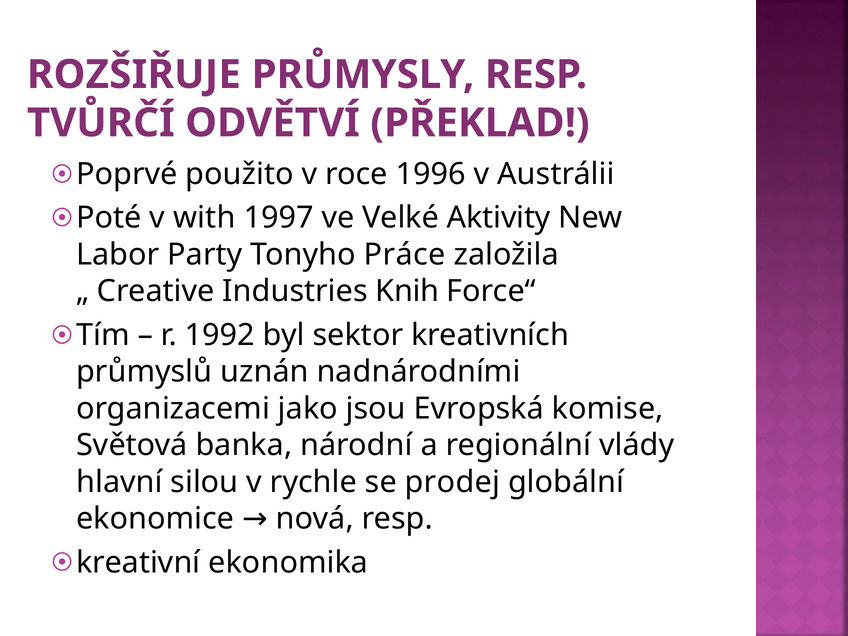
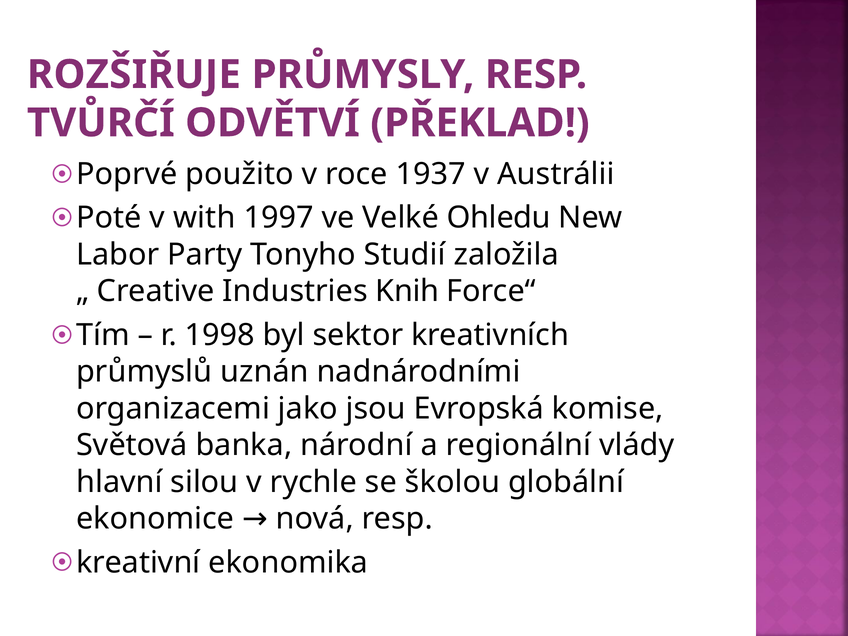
1996: 1996 -> 1937
Aktivity: Aktivity -> Ohledu
Práce: Práce -> Studií
1992: 1992 -> 1998
prodej: prodej -> školou
